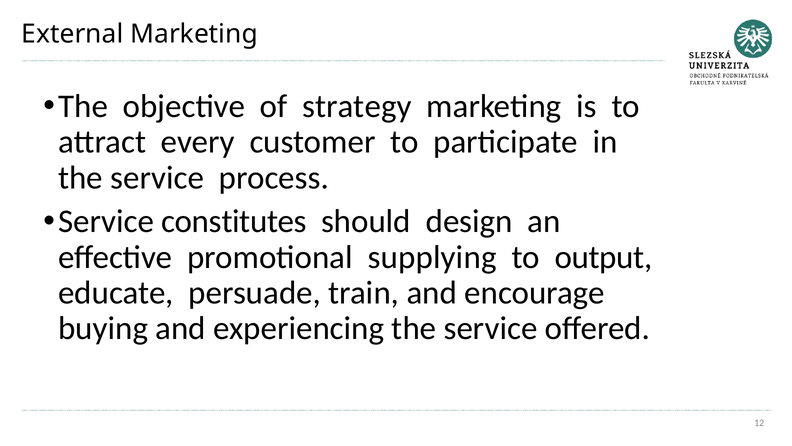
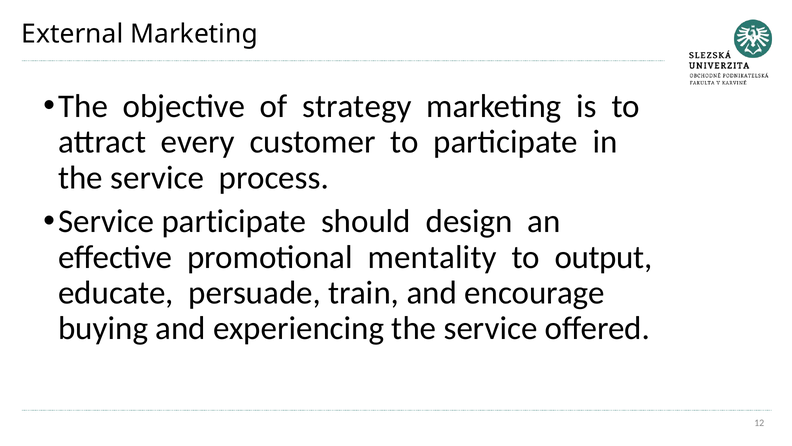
Service constitutes: constitutes -> participate
supplying: supplying -> mentality
